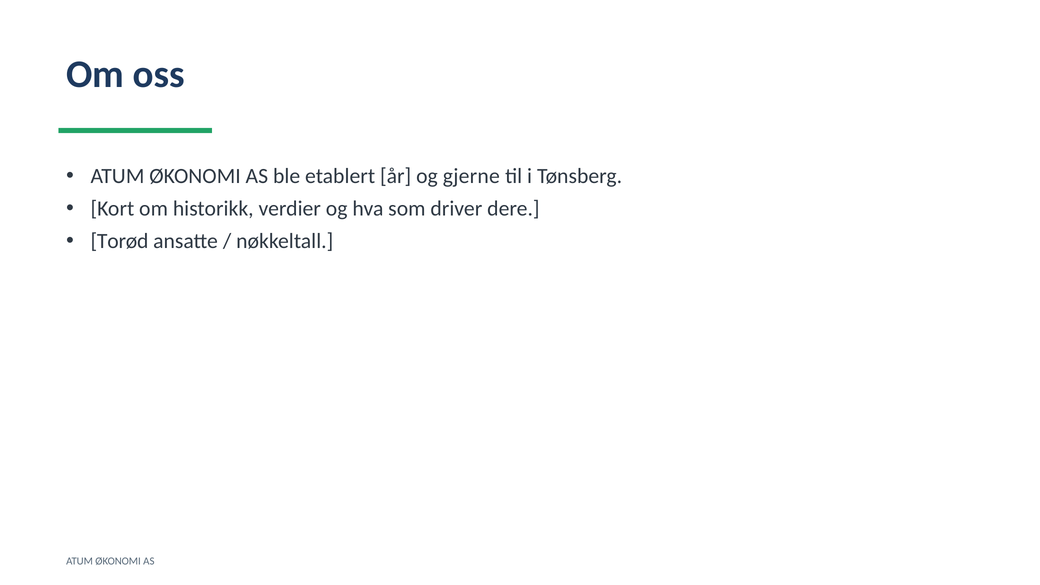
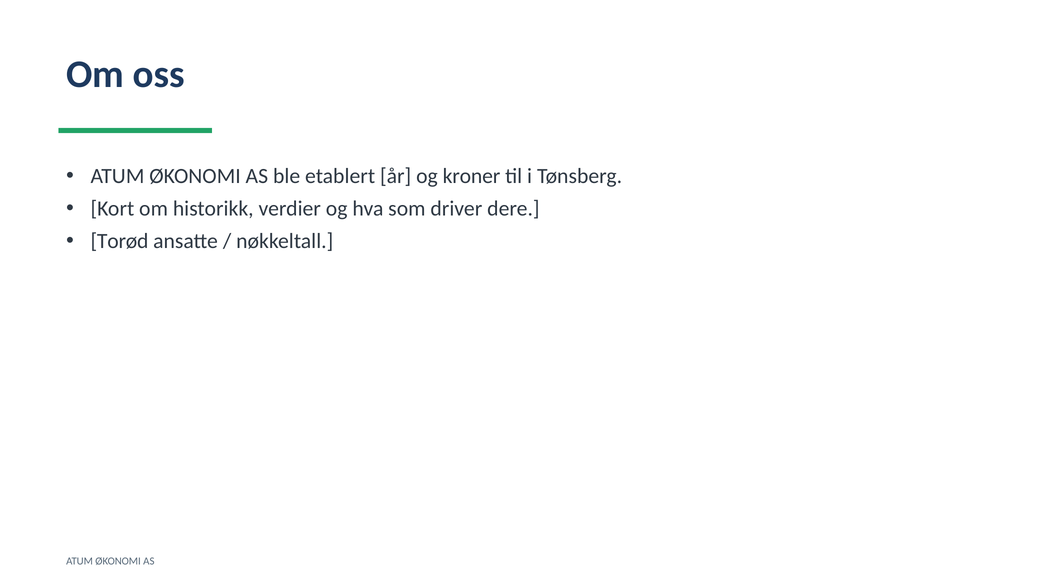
gjerne: gjerne -> kroner
